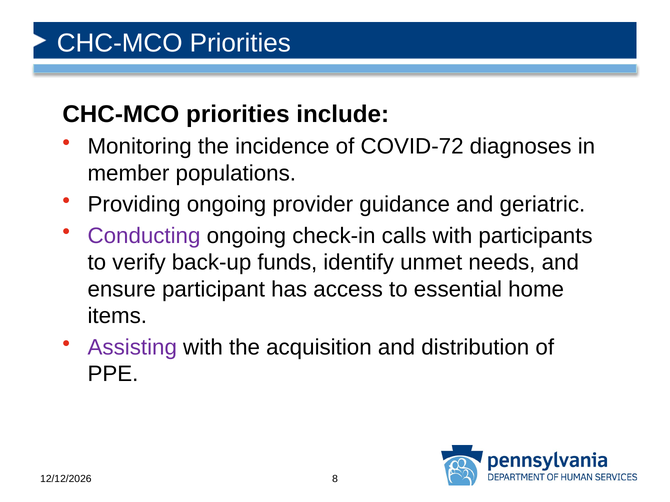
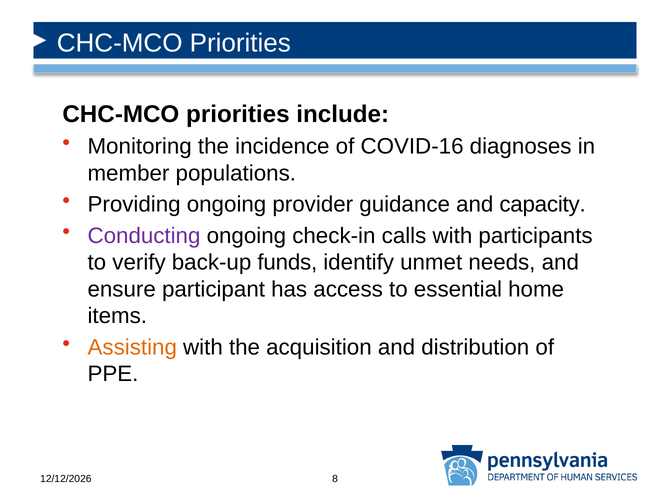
COVID-72: COVID-72 -> COVID-16
geriatric: geriatric -> capacity
Assisting colour: purple -> orange
